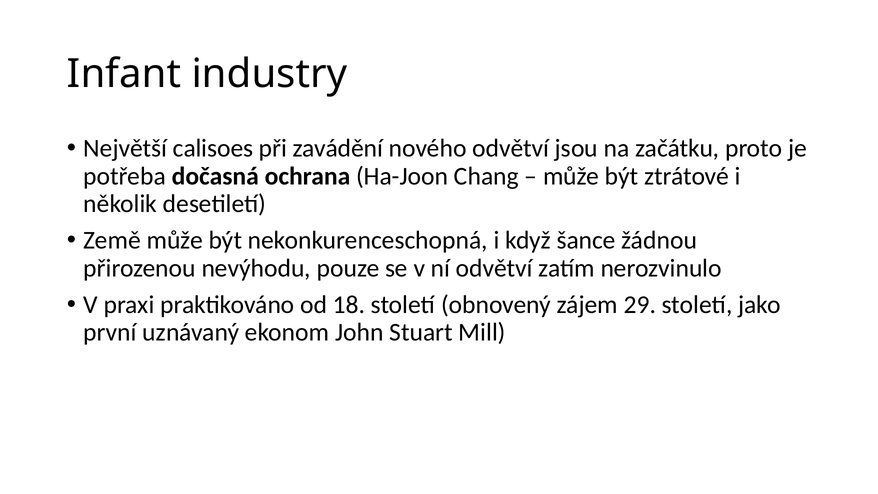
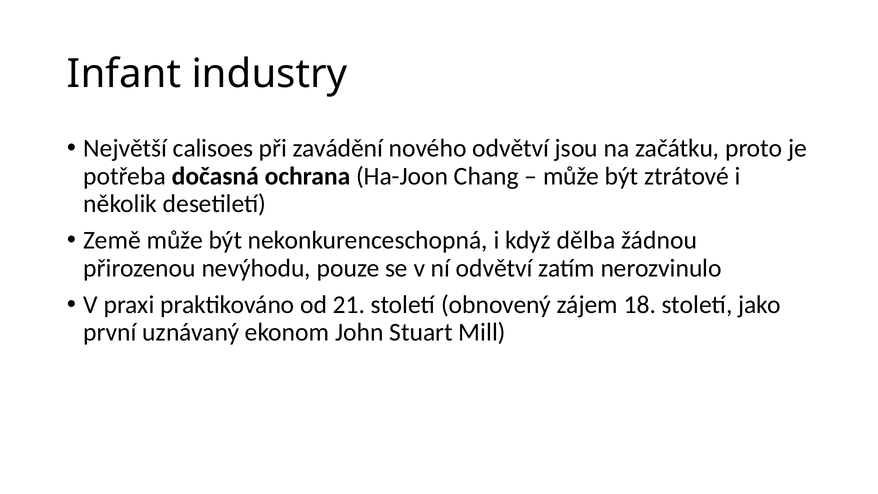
šance: šance -> dělba
18: 18 -> 21
29: 29 -> 18
